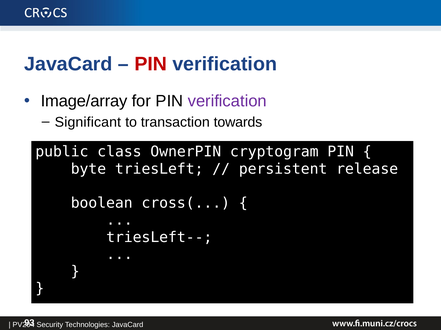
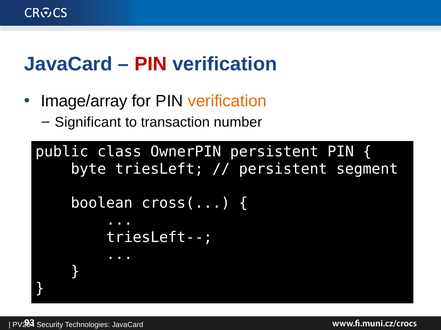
verification at (227, 101) colour: purple -> orange
towards: towards -> number
OwnerPIN cryptogram: cryptogram -> persistent
release: release -> segment
